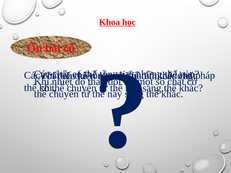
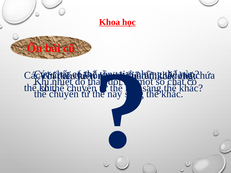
pháp: pháp -> chứa
